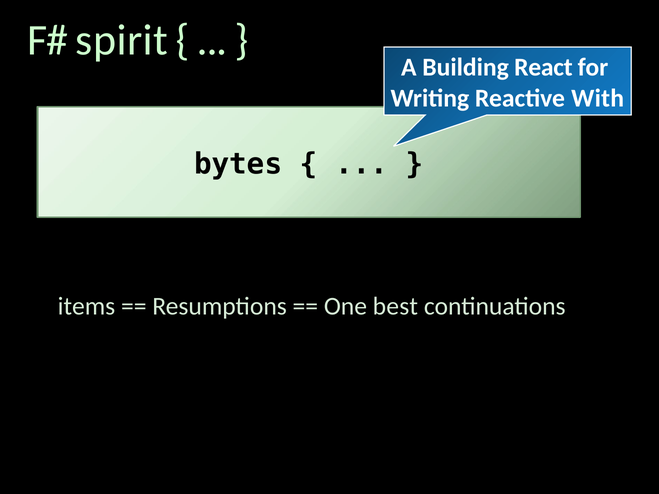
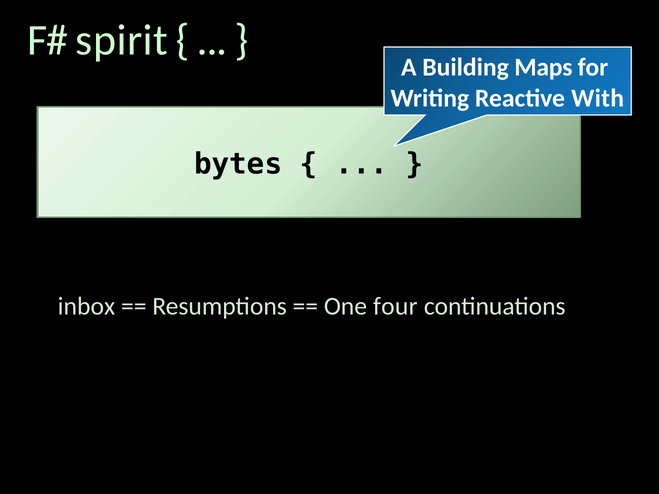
React: React -> Maps
items: items -> inbox
best: best -> four
